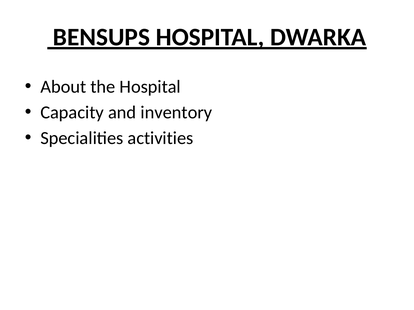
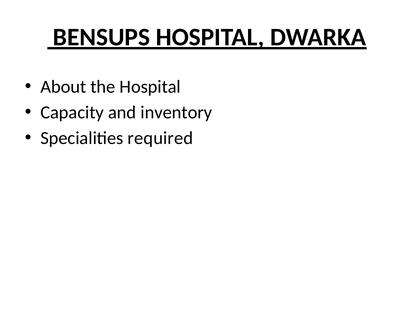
activities: activities -> required
